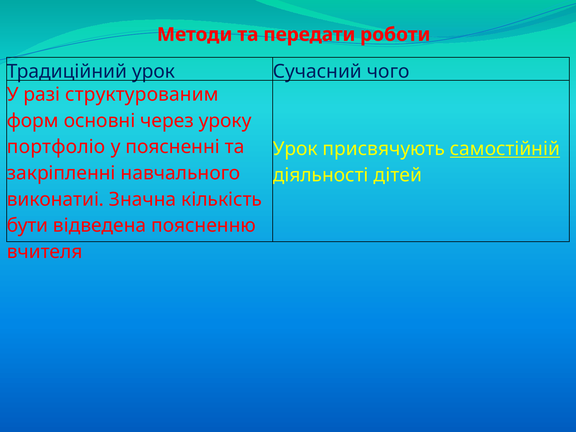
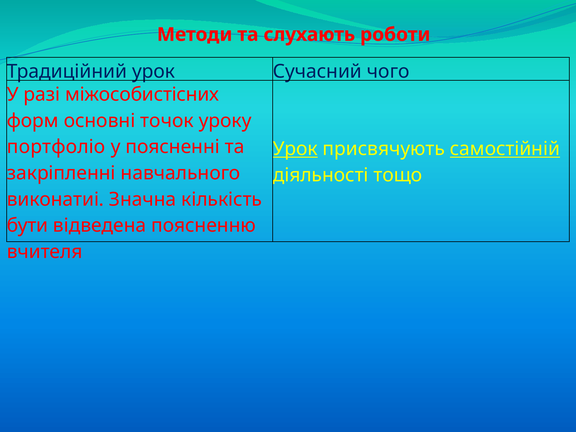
передати: передати -> слухають
структурованим: структурованим -> міжособистісних
через: через -> точок
Урок at (295, 149) underline: none -> present
дітей: дітей -> тощо
